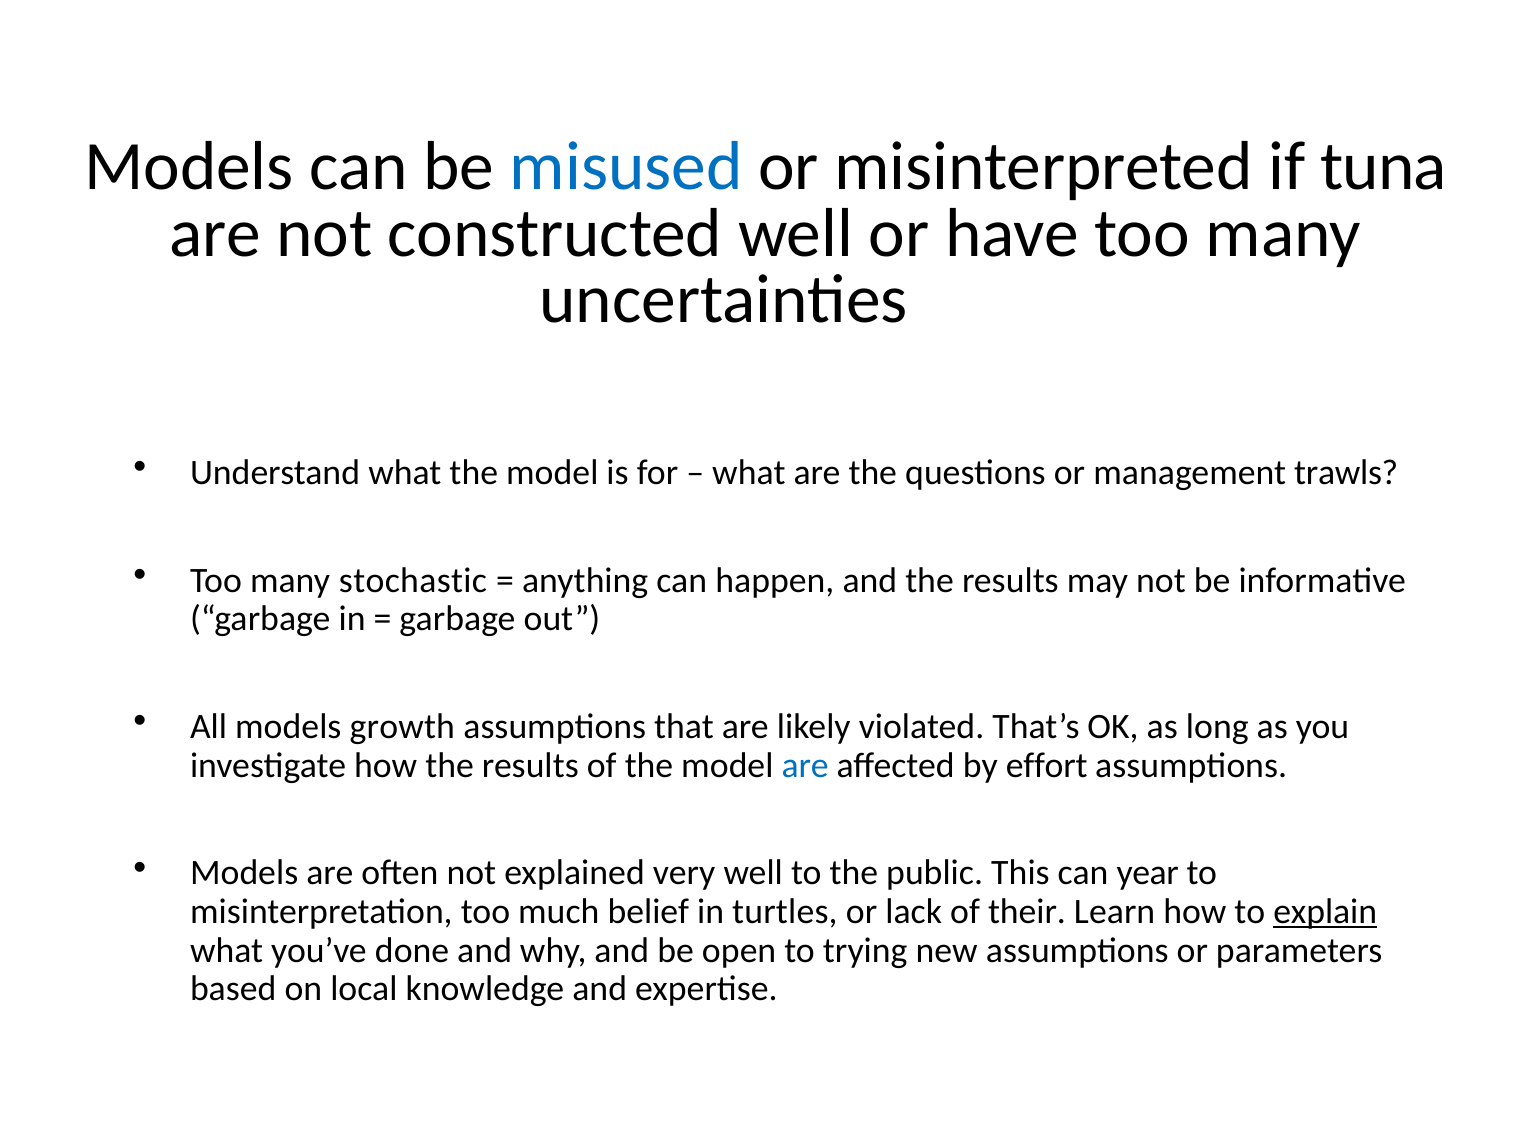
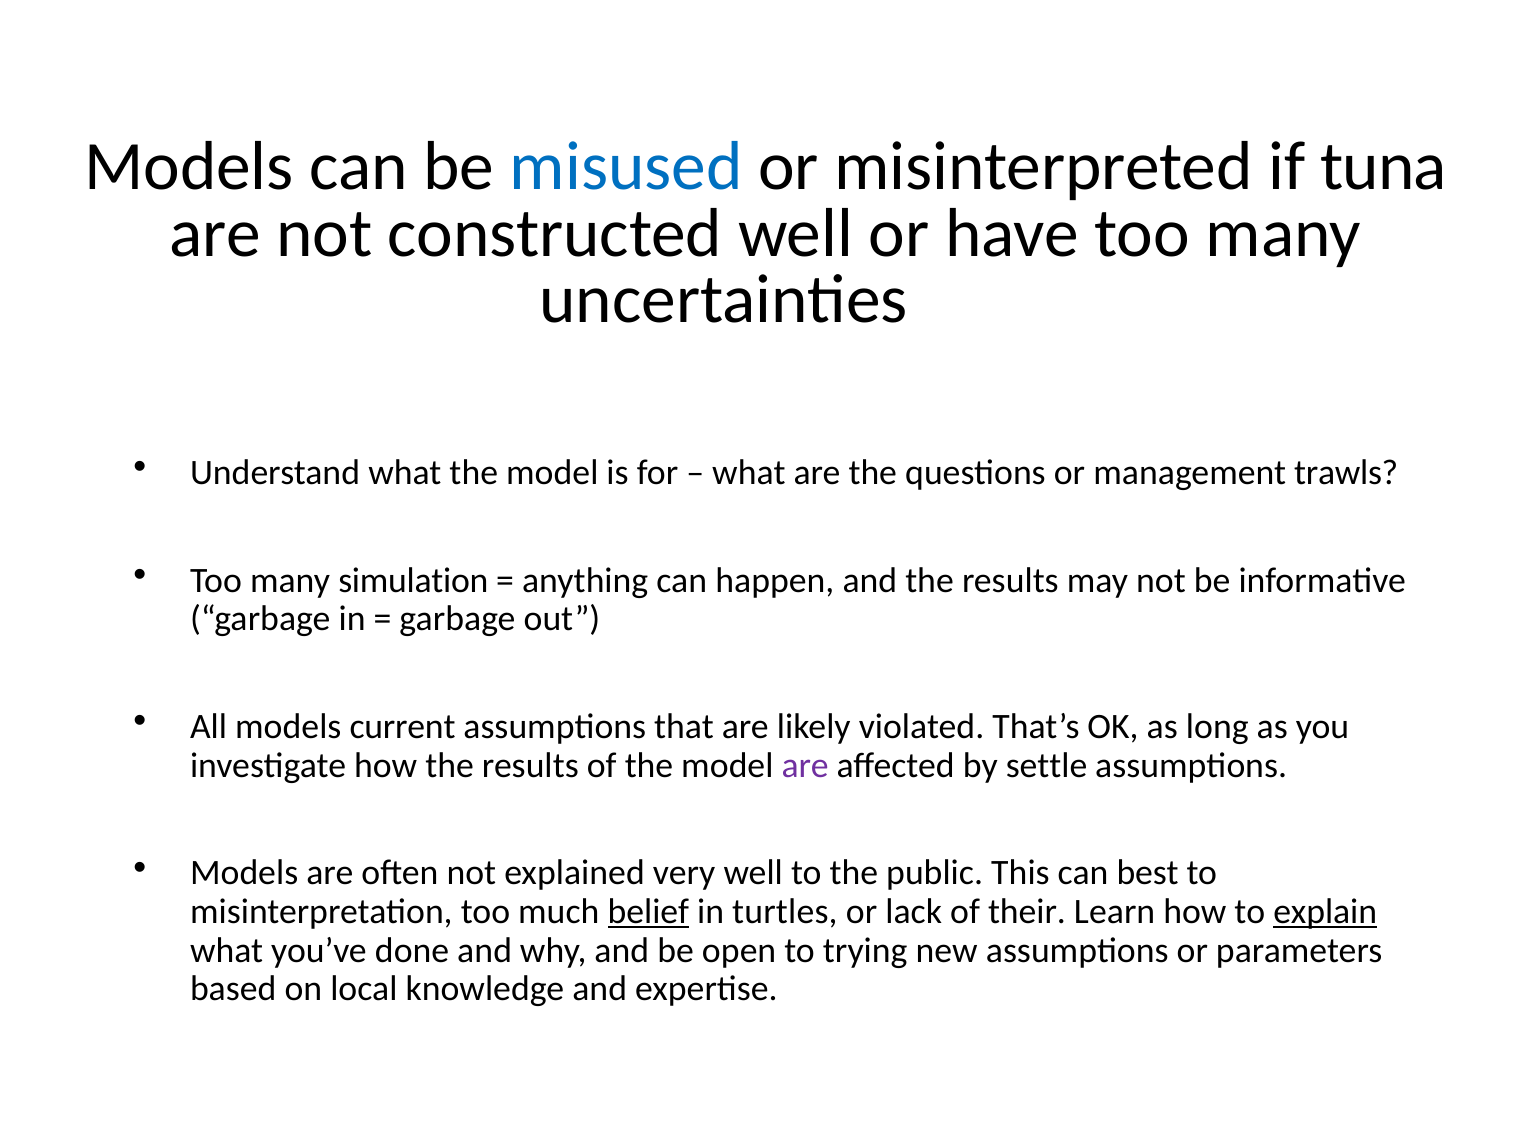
stochastic: stochastic -> simulation
growth: growth -> current
are at (805, 766) colour: blue -> purple
effort: effort -> settle
year: year -> best
belief underline: none -> present
